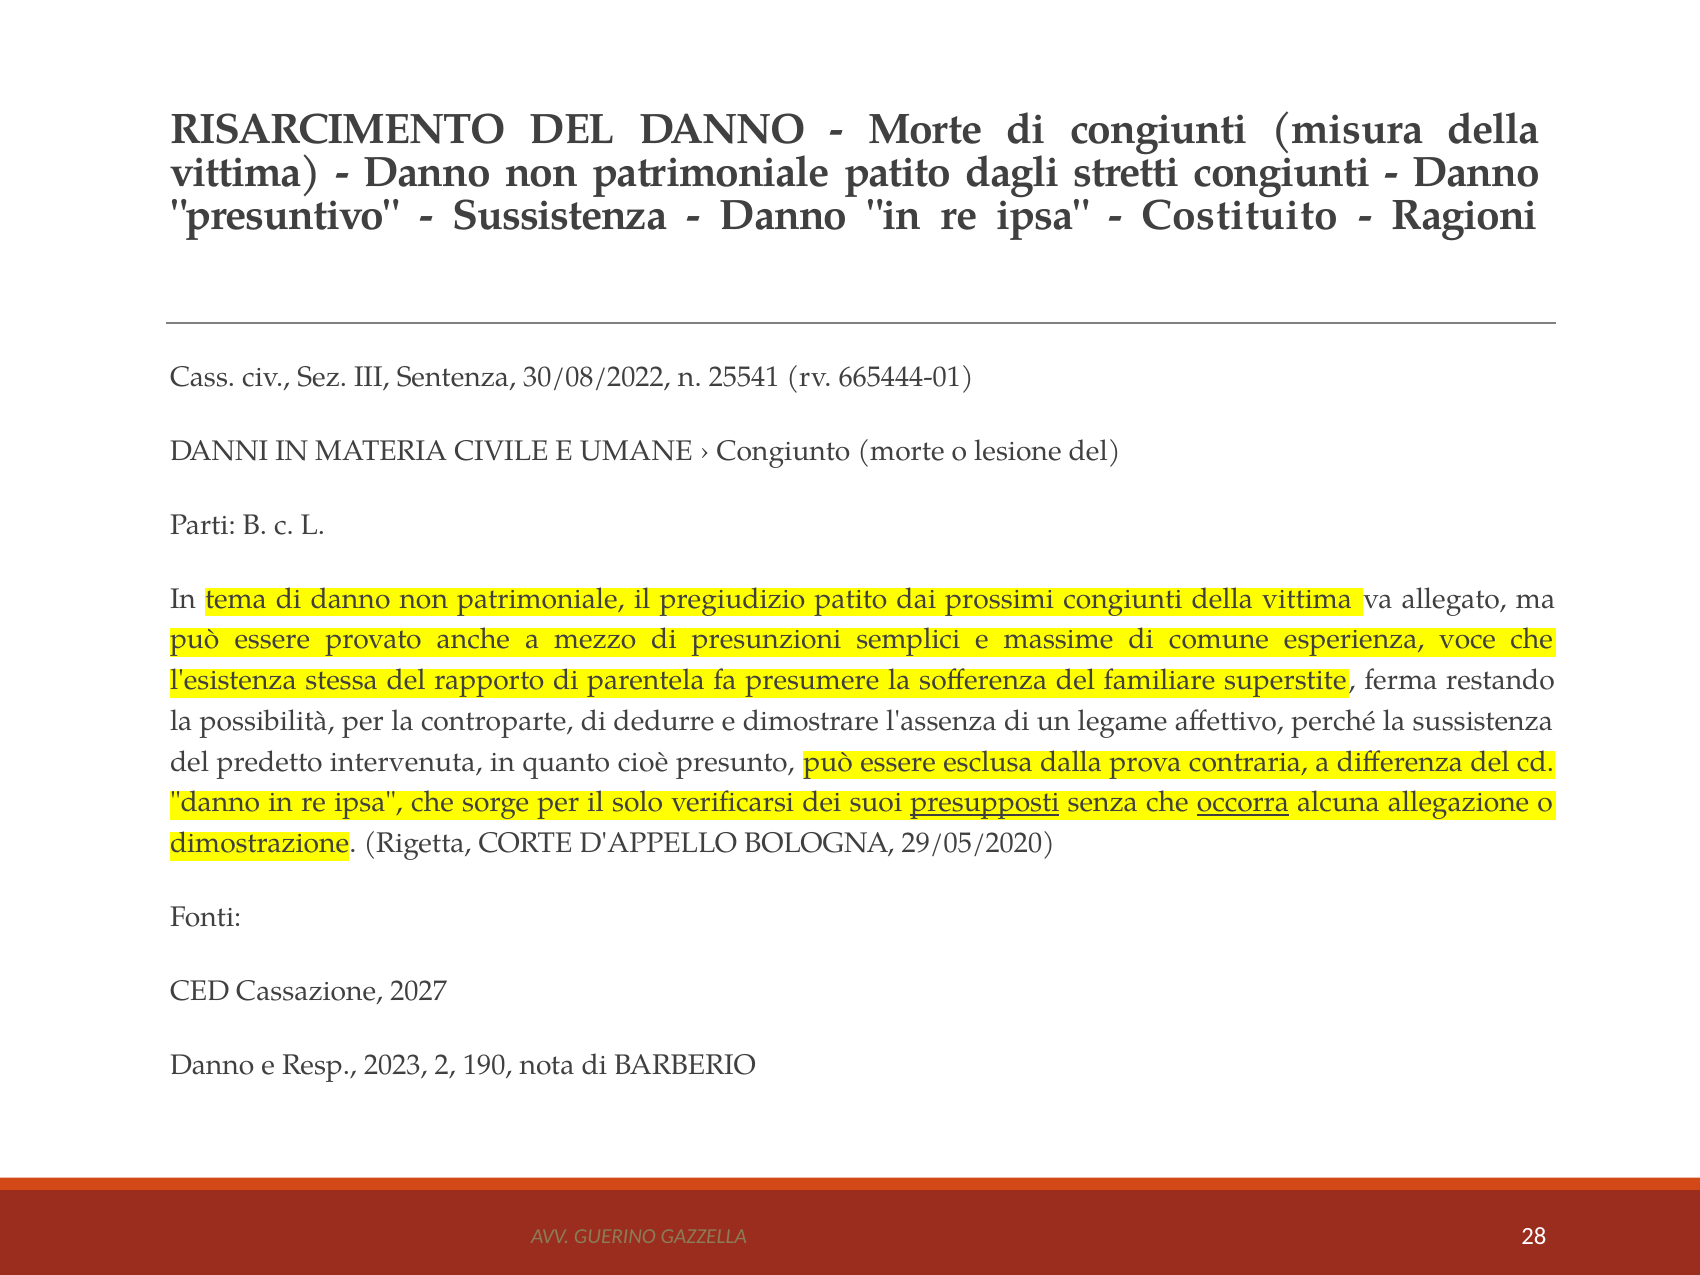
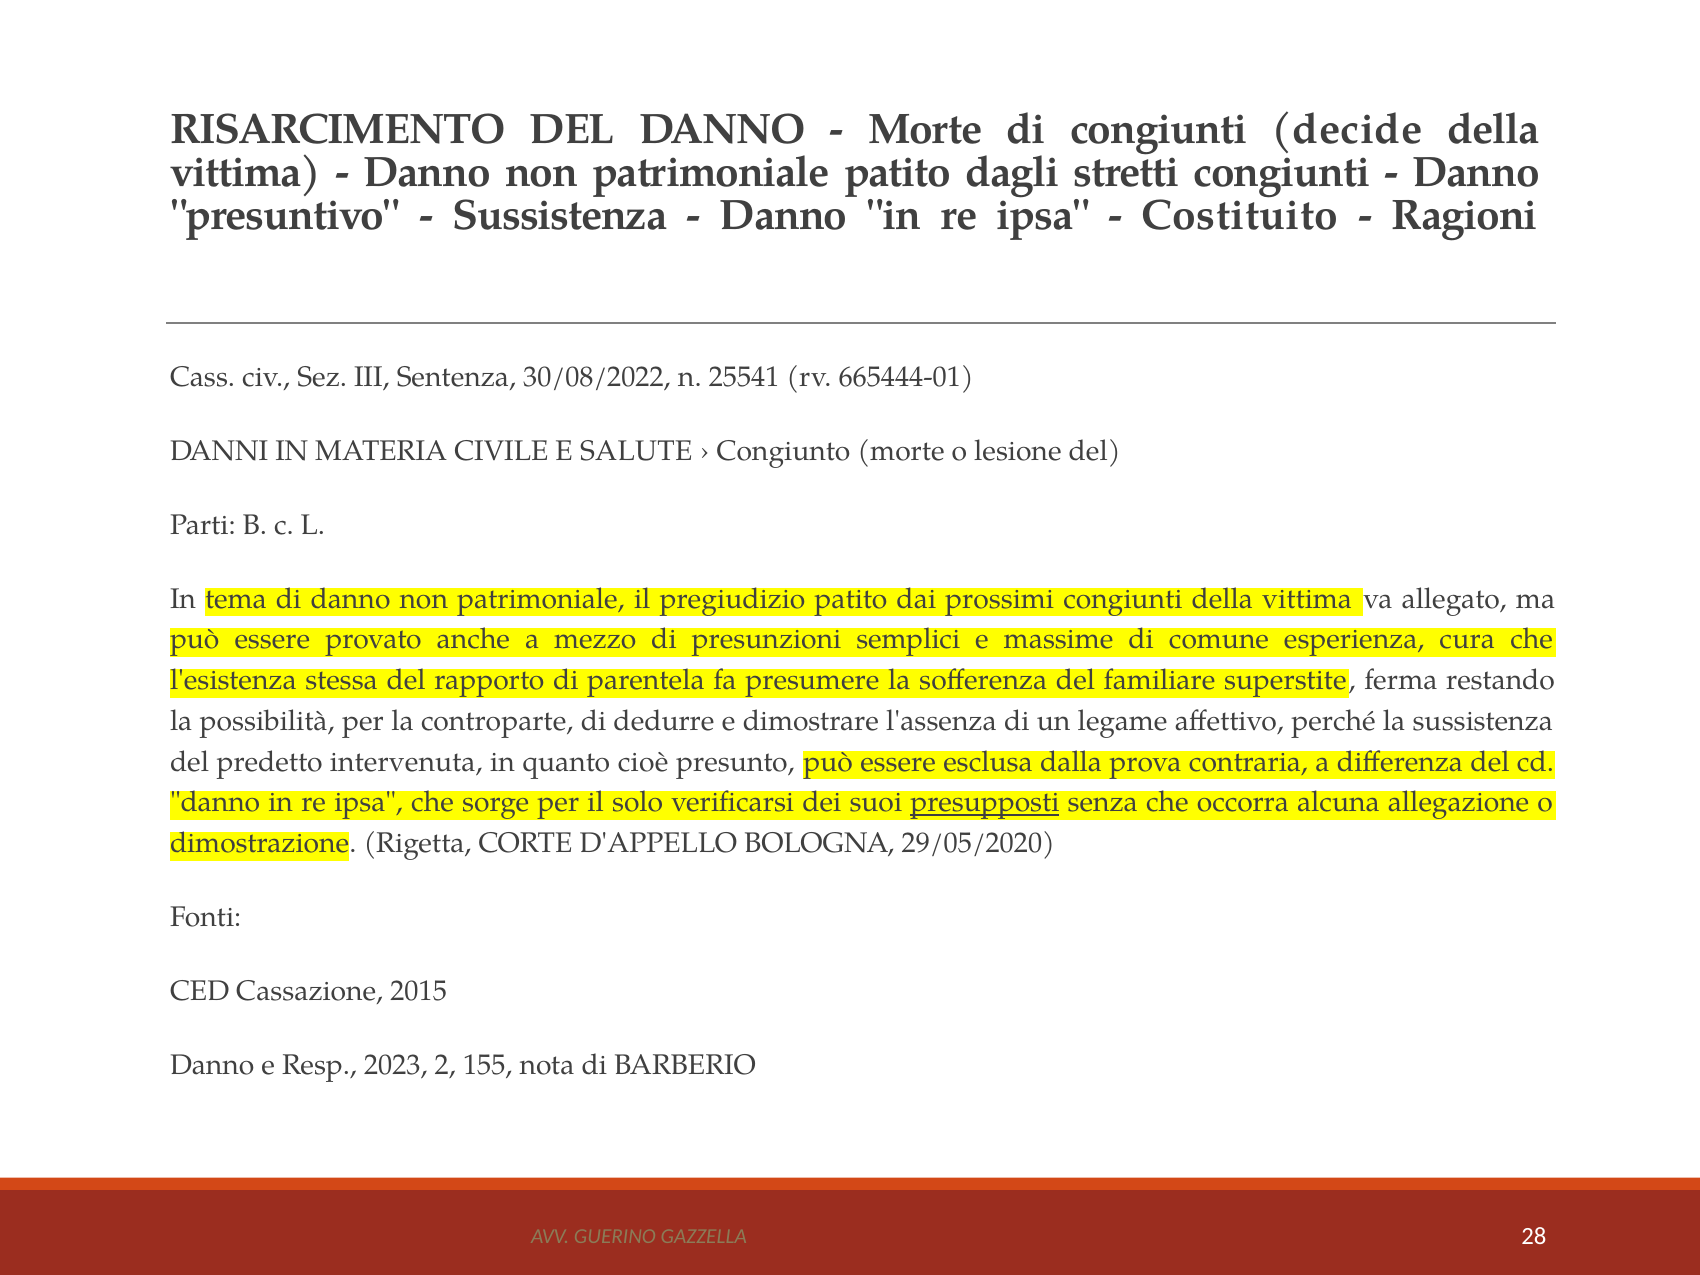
misura: misura -> decide
UMANE: UMANE -> SALUTE
voce: voce -> cura
occorra underline: present -> none
2027: 2027 -> 2015
190: 190 -> 155
